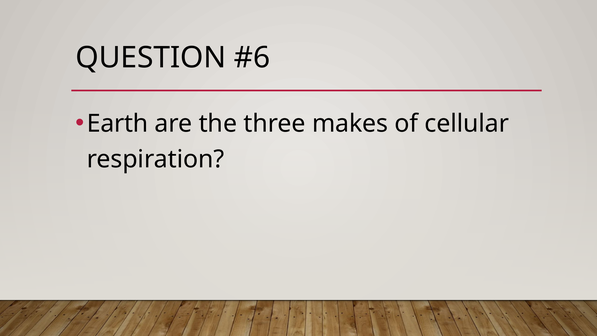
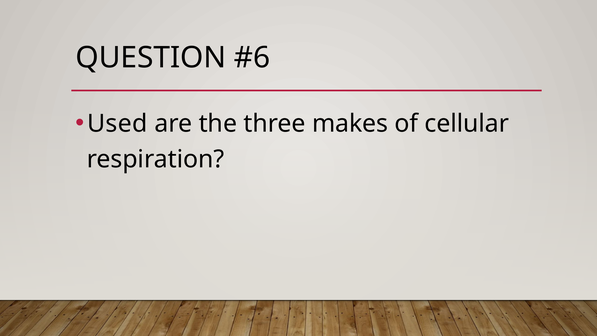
Earth: Earth -> Used
